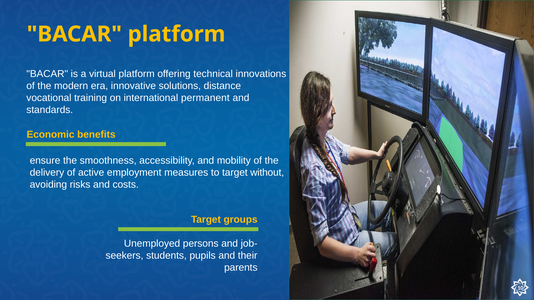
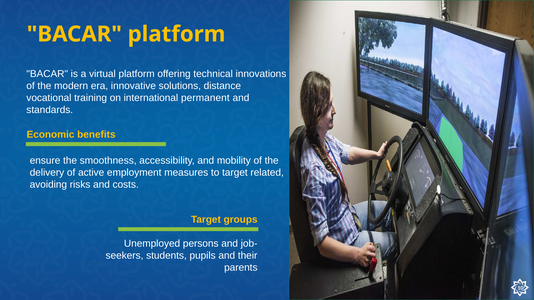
without: without -> related
